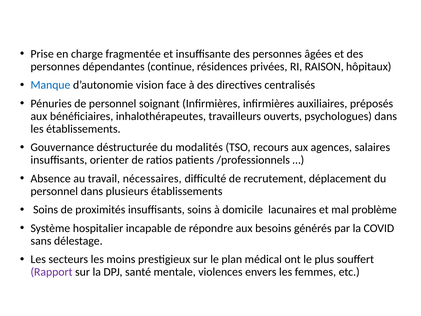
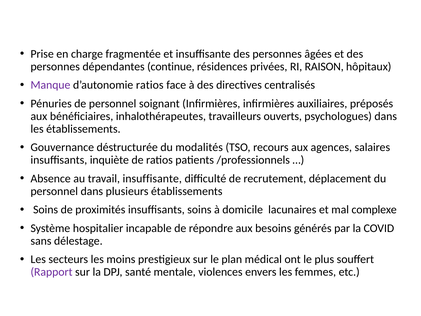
Manque colour: blue -> purple
d’autonomie vision: vision -> ratios
orienter: orienter -> inquiète
travail nécessaires: nécessaires -> insuffisante
problème: problème -> complexe
